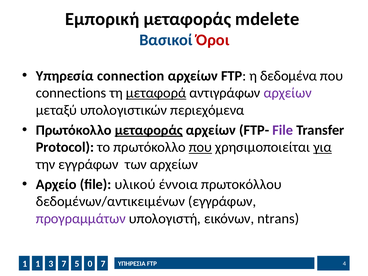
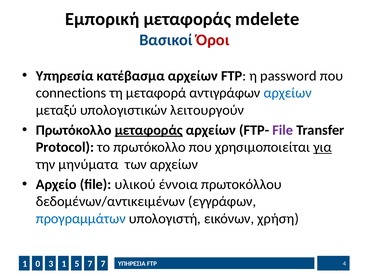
connection: connection -> κατέβασμα
δεδομένα: δεδομένα -> password
μεταφορά underline: present -> none
αρχείων at (288, 93) colour: purple -> blue
περιεχόμενα: περιεχόμενα -> λειτουργούν
που at (200, 147) underline: present -> none
την εγγράφων: εγγράφων -> μηνύματα
προγραμμάτων colour: purple -> blue
ntrans: ntrans -> χρήση
1 1: 1 -> 0
3 7: 7 -> 1
5 0: 0 -> 7
